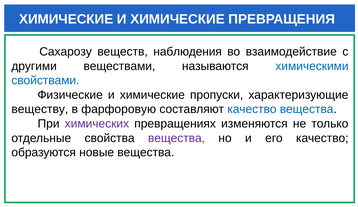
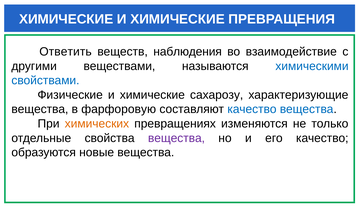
Сахарозу: Сахарозу -> Ответить
пропуски: пропуски -> сахарозу
веществу at (40, 109): веществу -> вещества
химических colour: purple -> orange
